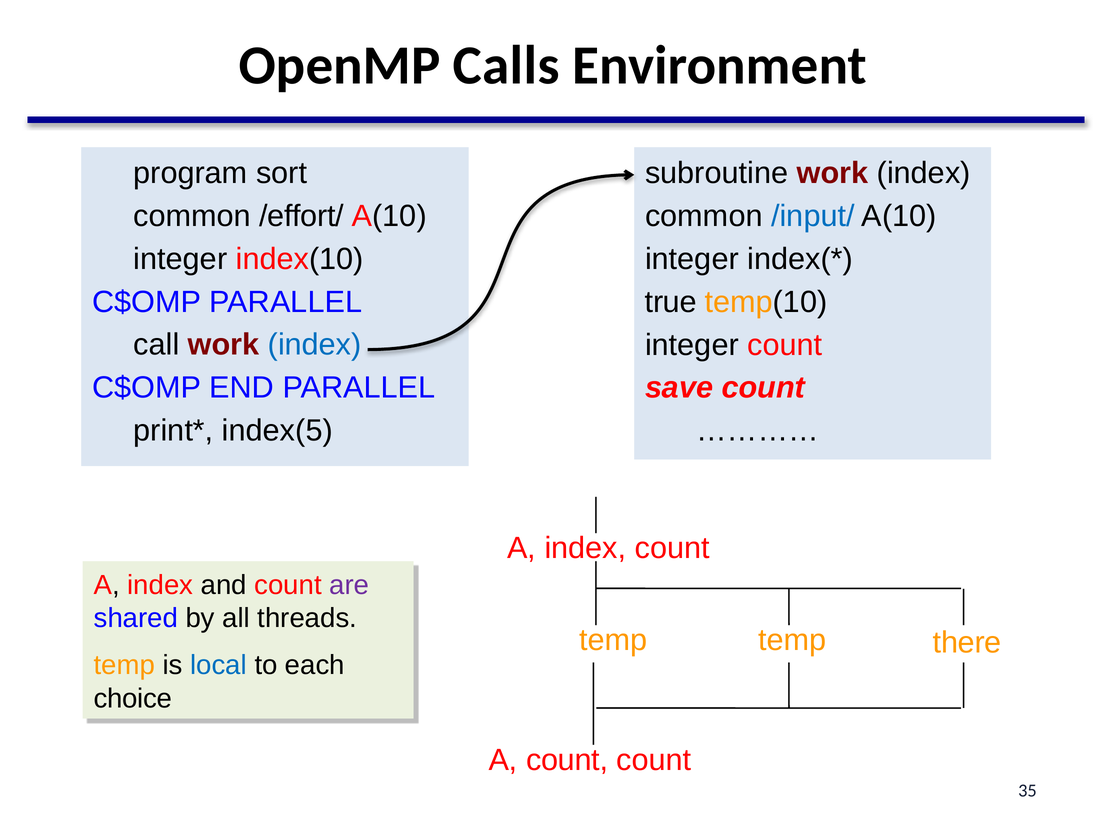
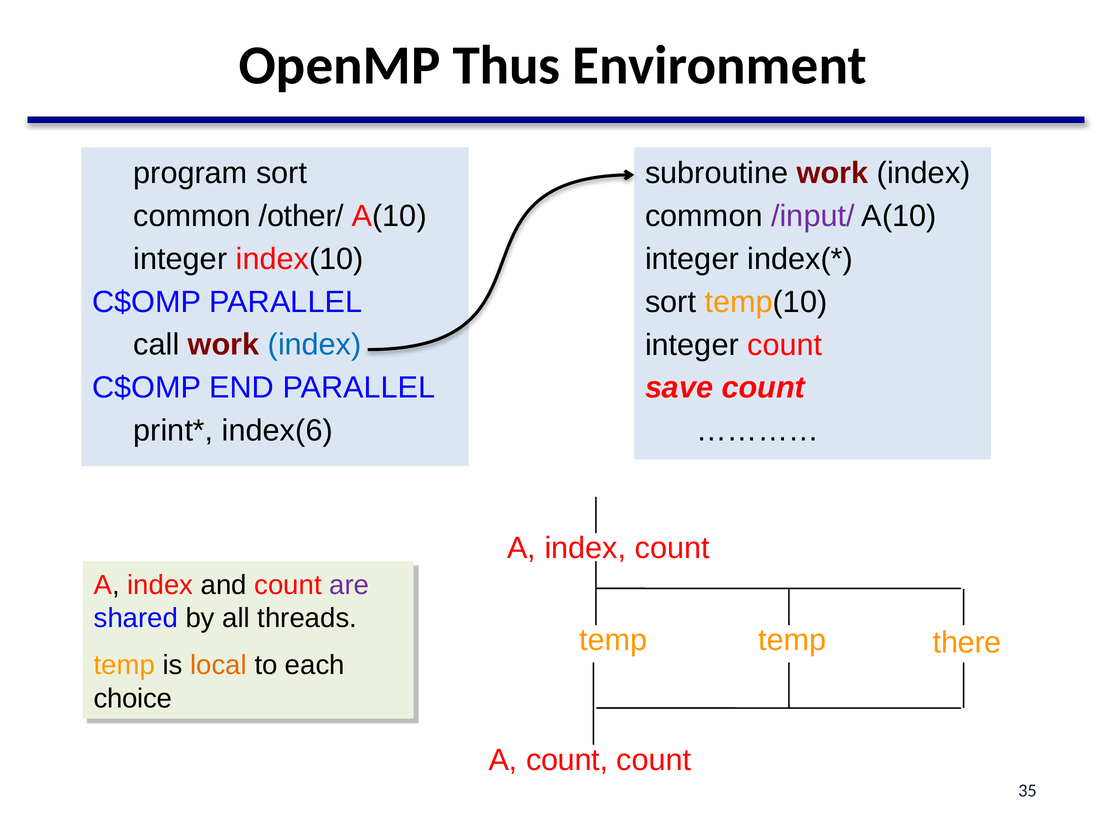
Calls: Calls -> Thus
/effort/: /effort/ -> /other/
/input/ colour: blue -> purple
true at (671, 302): true -> sort
index(5: index(5 -> index(6
local colour: blue -> orange
